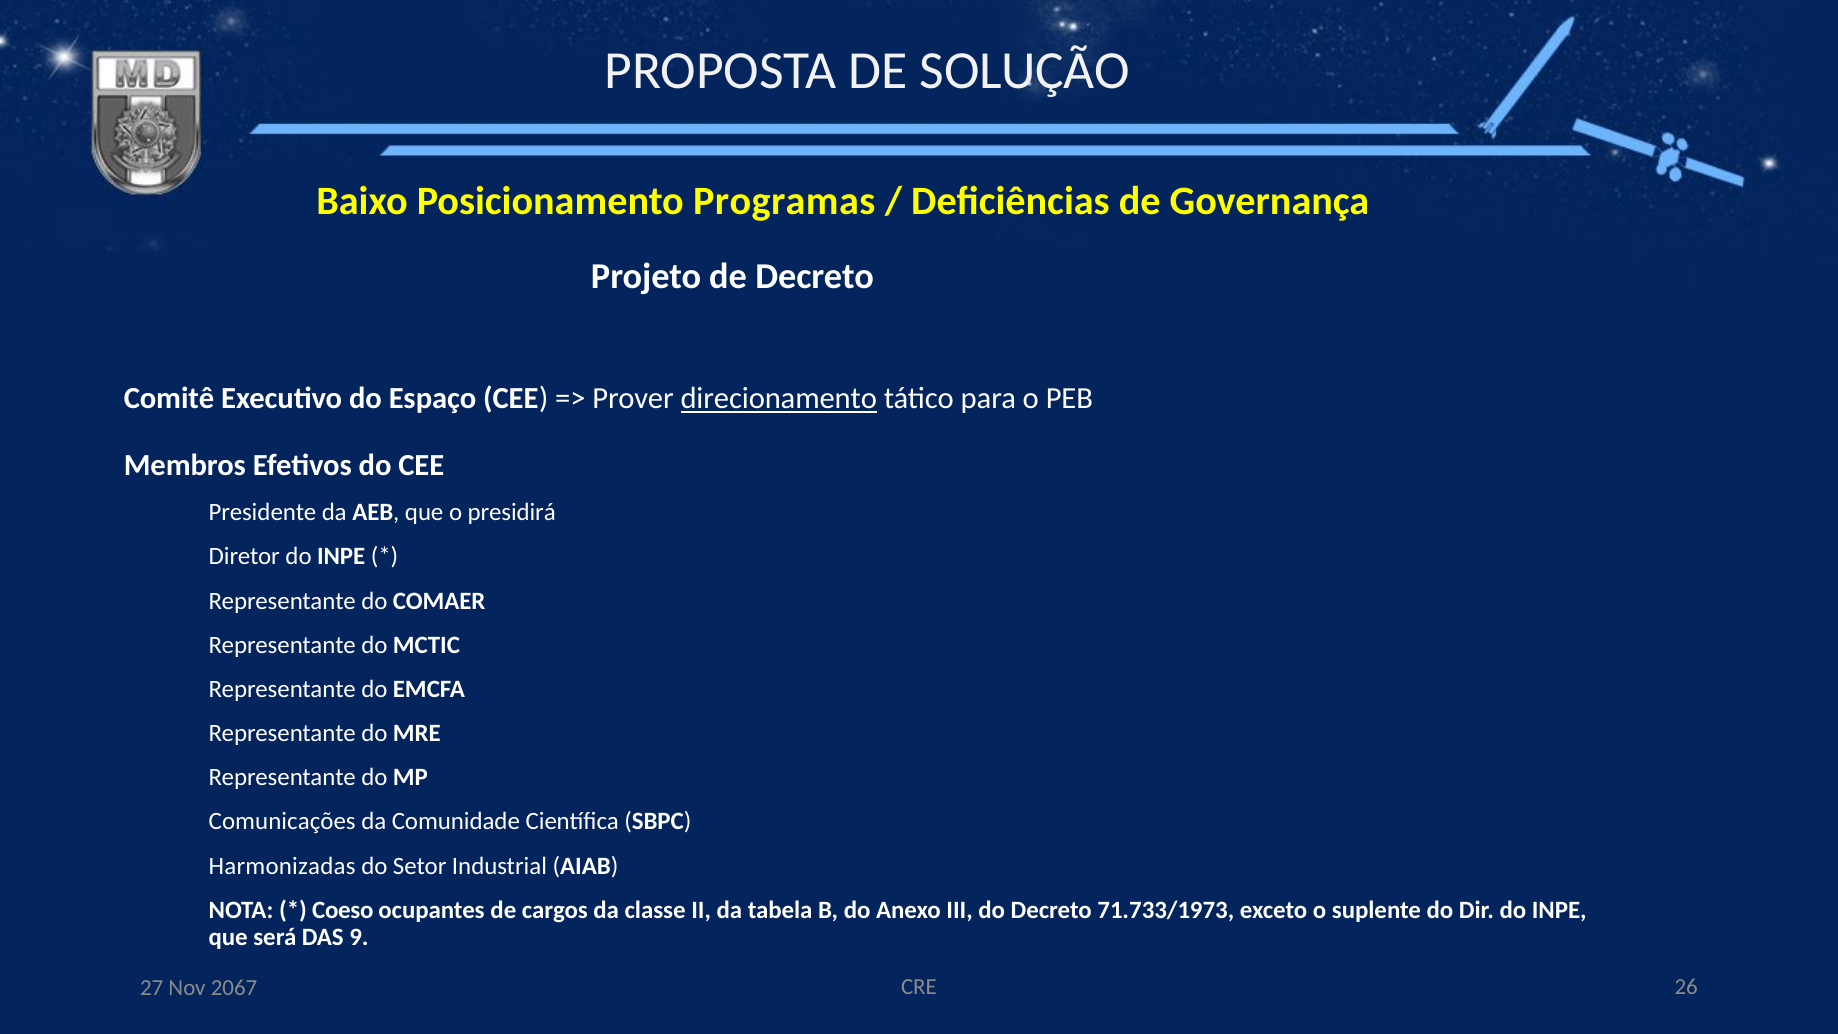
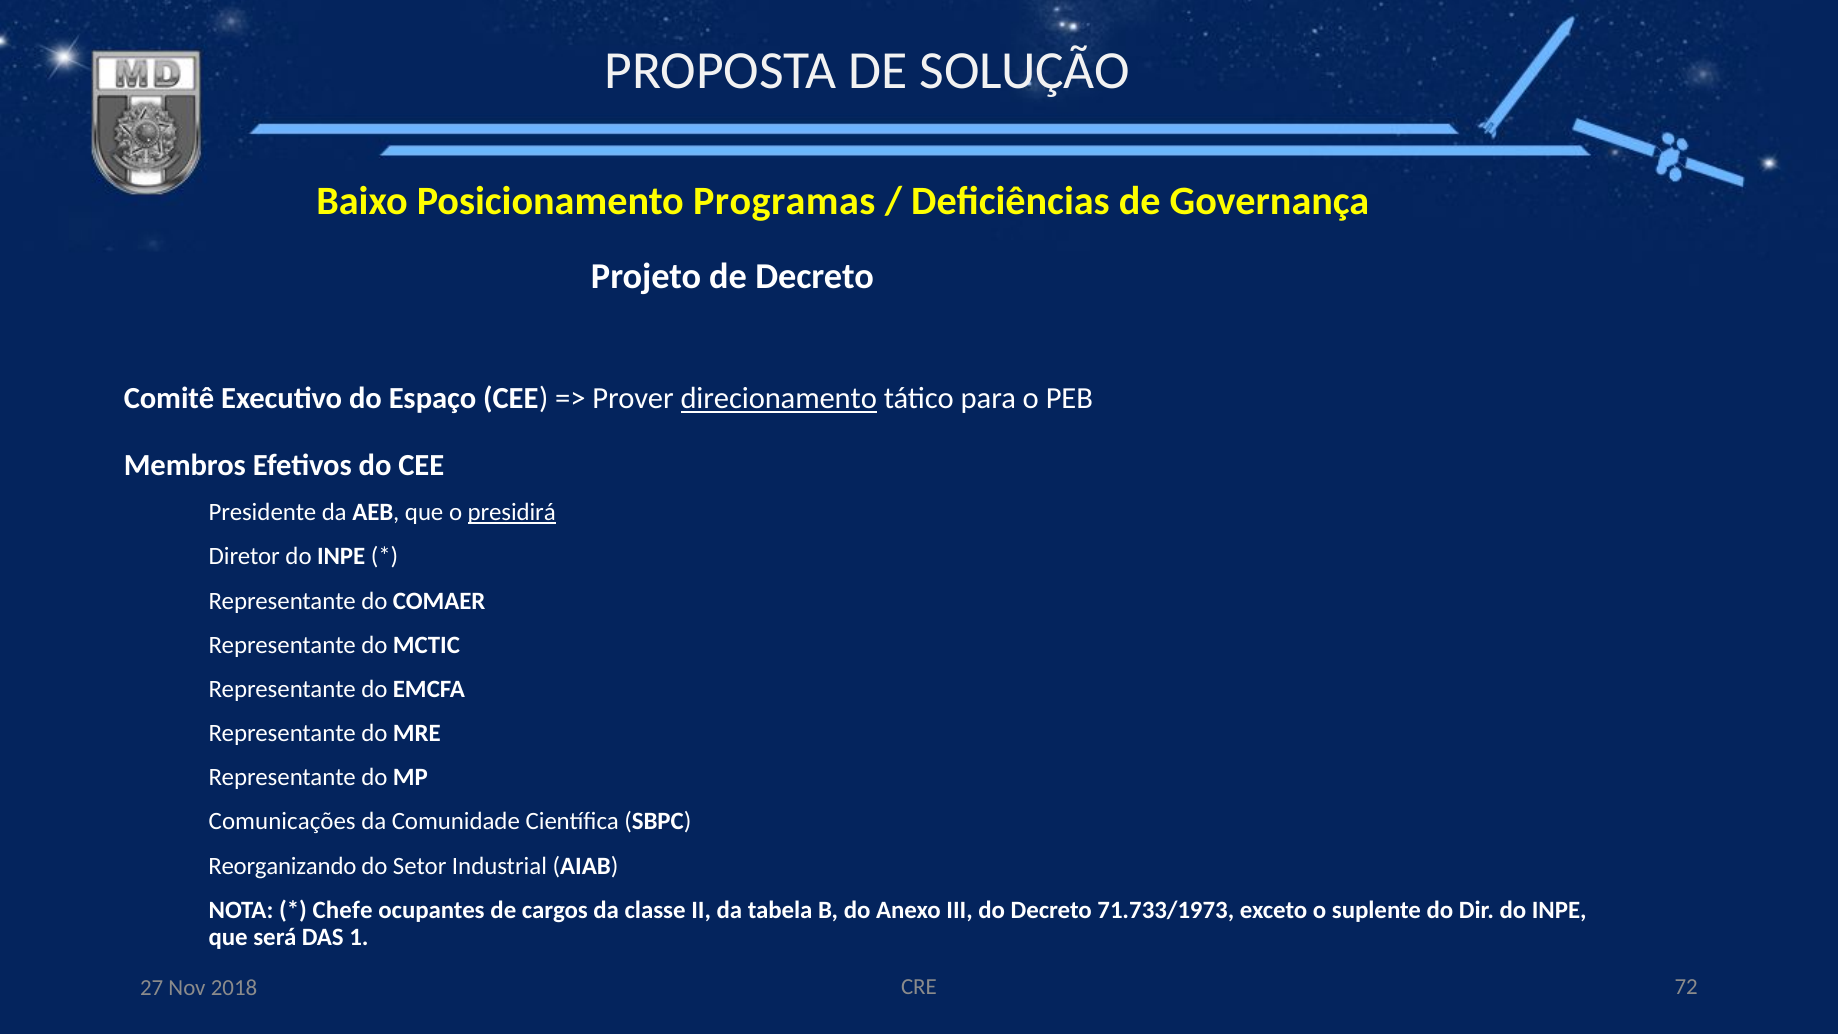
presidirá underline: none -> present
Harmonizadas: Harmonizadas -> Reorganizando
Coeso: Coeso -> Chefe
9: 9 -> 1
26: 26 -> 72
2067: 2067 -> 2018
